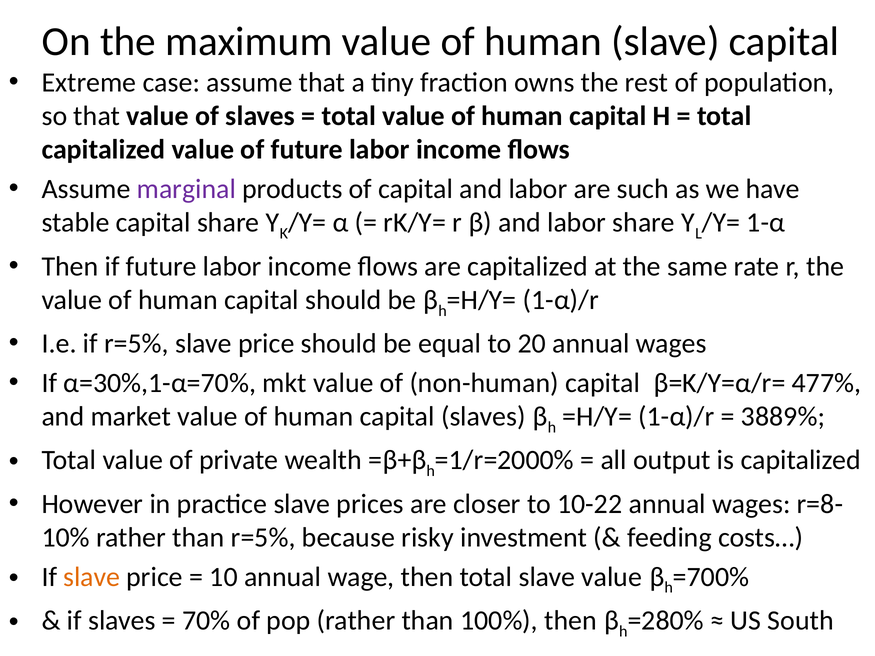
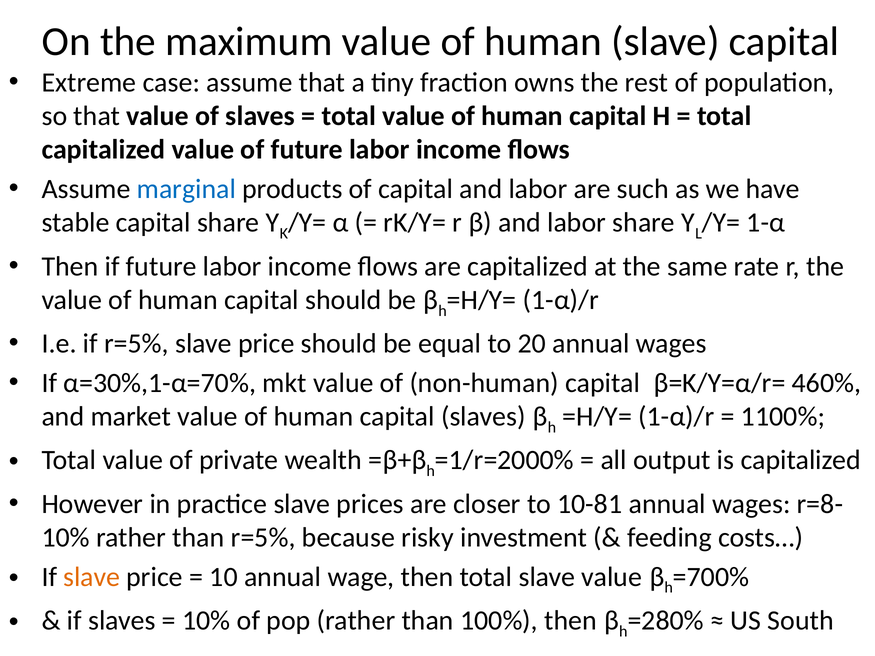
marginal colour: purple -> blue
477%: 477% -> 460%
3889%: 3889% -> 1100%
10-22: 10-22 -> 10-81
70% at (206, 621): 70% -> 10%
